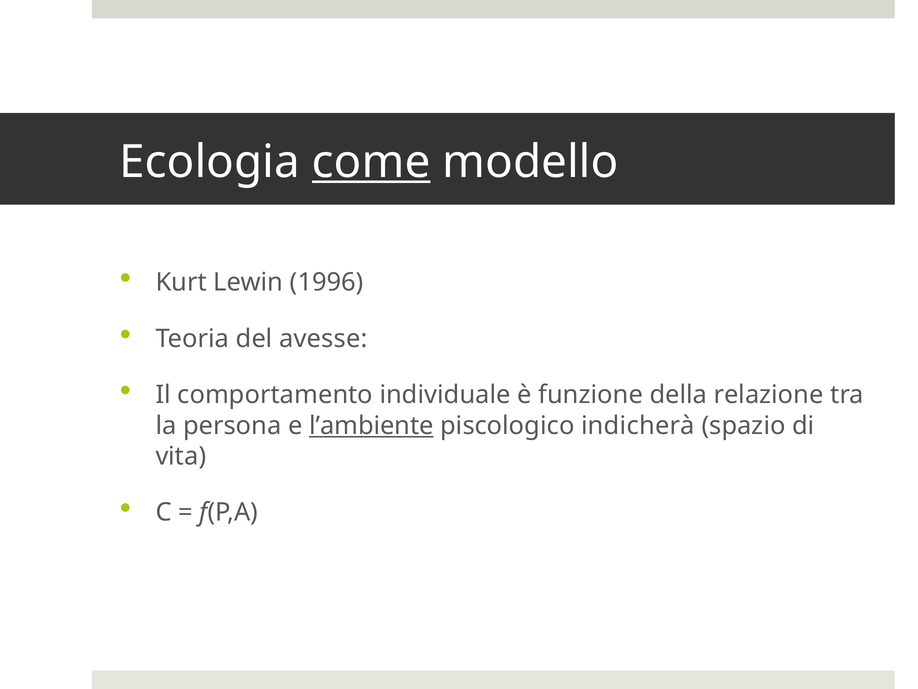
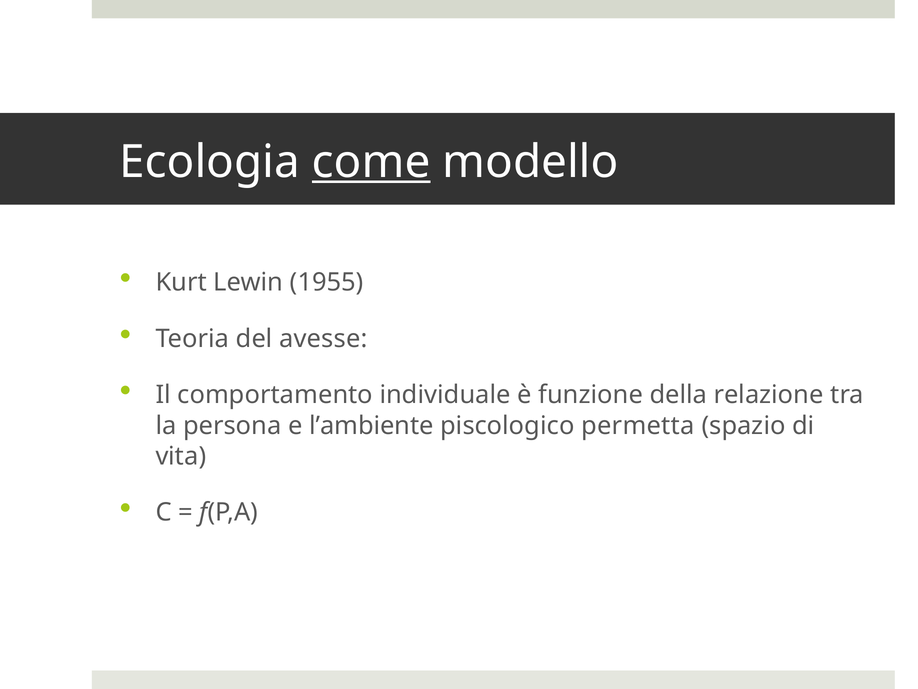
1996: 1996 -> 1955
l’ambiente underline: present -> none
indicherà: indicherà -> permetta
